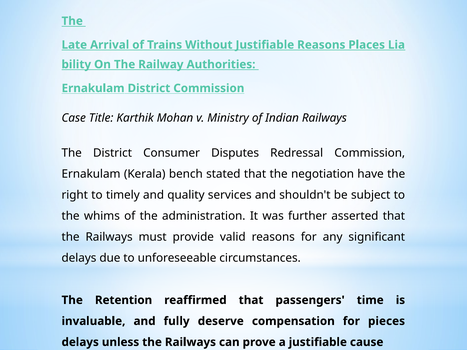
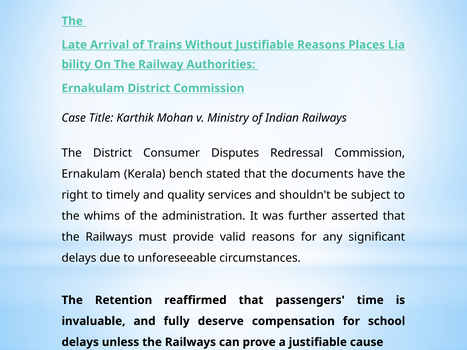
negotiation: negotiation -> documents
pieces: pieces -> school
